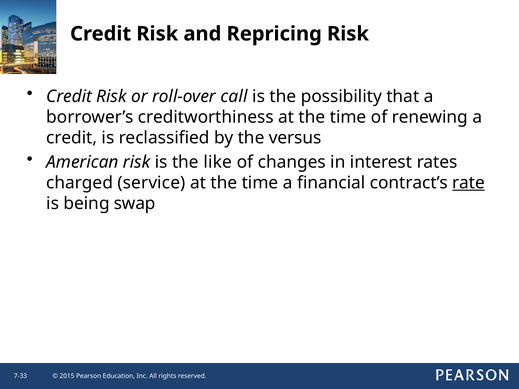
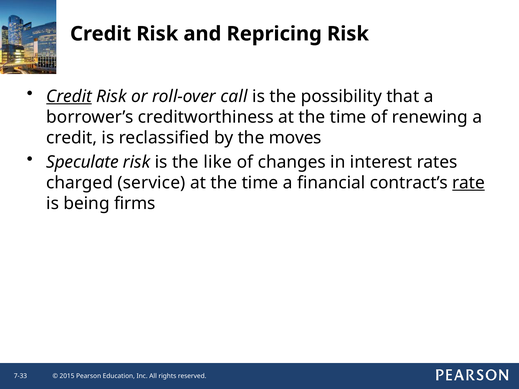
Credit at (69, 96) underline: none -> present
versus: versus -> moves
American: American -> Speculate
swap: swap -> firms
